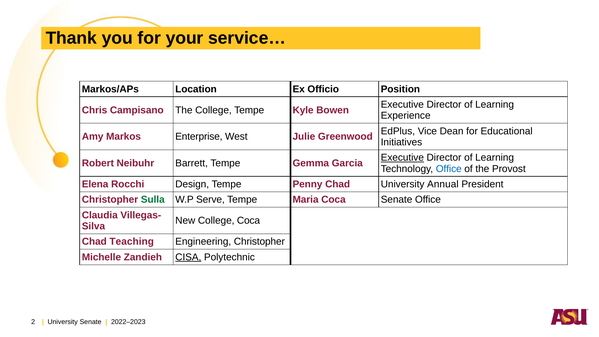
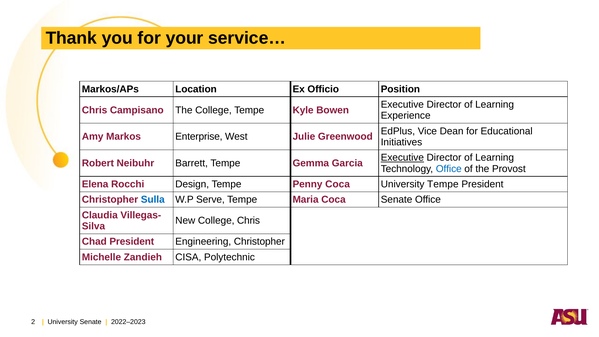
Penny Chad: Chad -> Coca
University Annual: Annual -> Tempe
Sulla colour: green -> blue
College Coca: Coca -> Chris
Chad Teaching: Teaching -> President
CISA underline: present -> none
